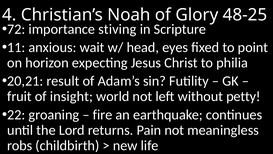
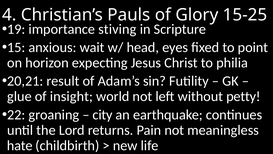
Noah: Noah -> Pauls
48-25: 48-25 -> 15-25
72: 72 -> 19
11: 11 -> 15
fruit: fruit -> glue
fire: fire -> city
robs: robs -> hate
